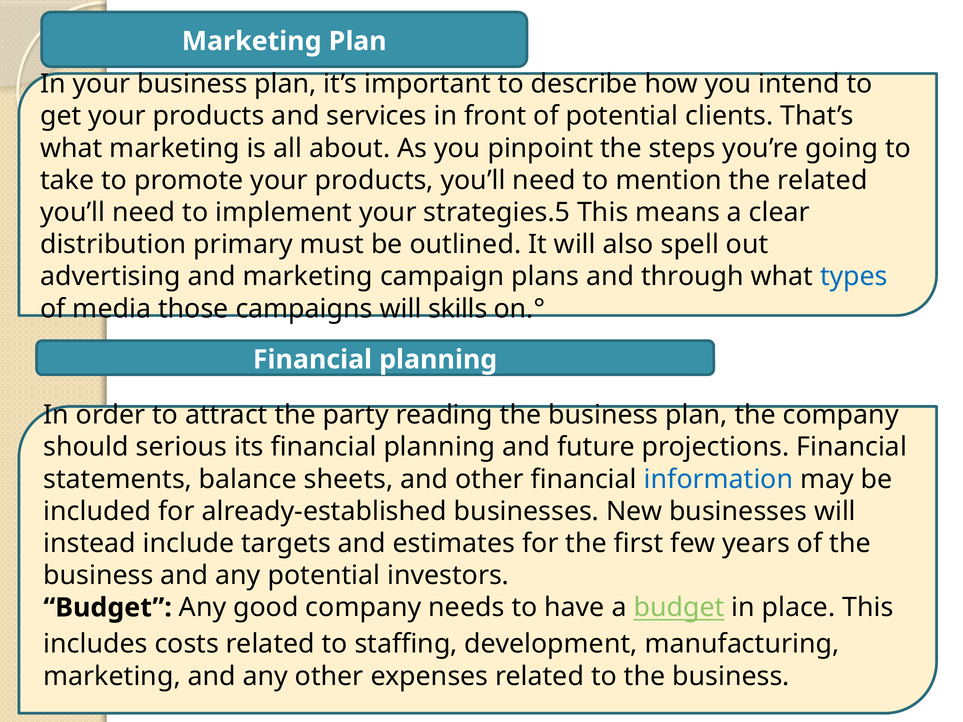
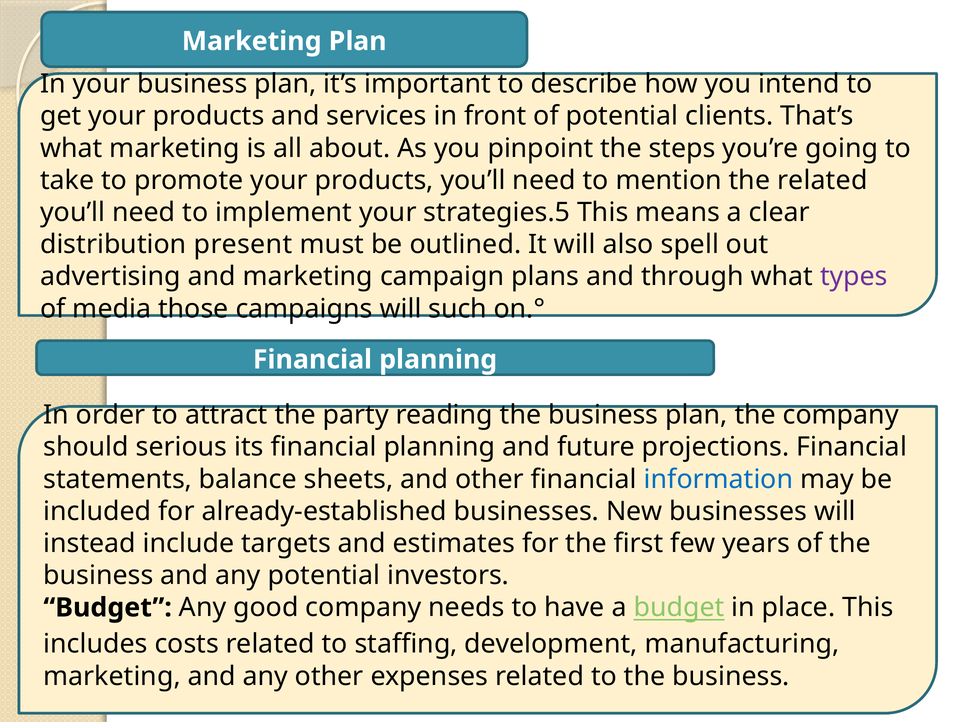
primary: primary -> present
types colour: blue -> purple
skills: skills -> such
